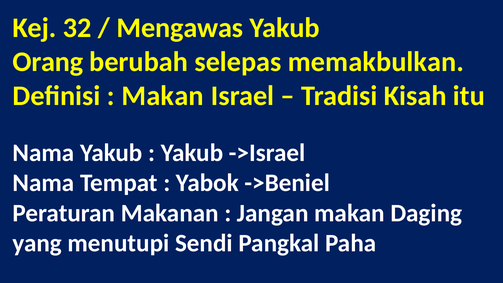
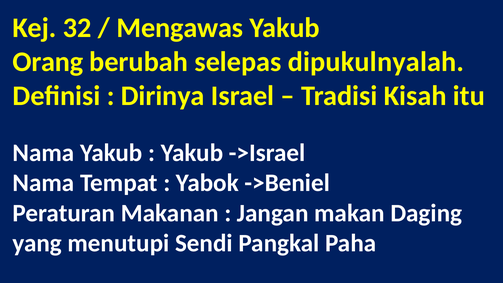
memakbulkan: memakbulkan -> dipukulnyalah
Makan at (163, 96): Makan -> Dirinya
